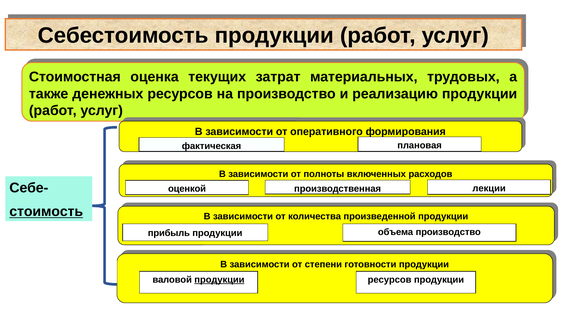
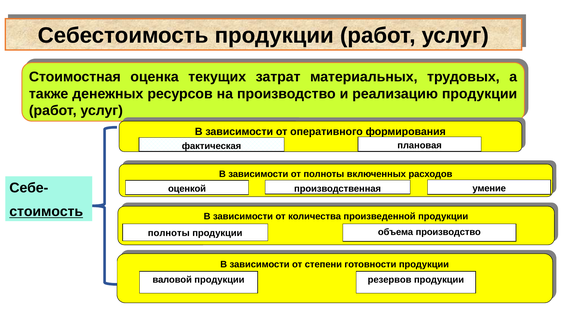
лекции: лекции -> умение
прибыль at (169, 233): прибыль -> полноты
продукции at (219, 280) underline: present -> none
ресурсов at (390, 280): ресурсов -> резервов
